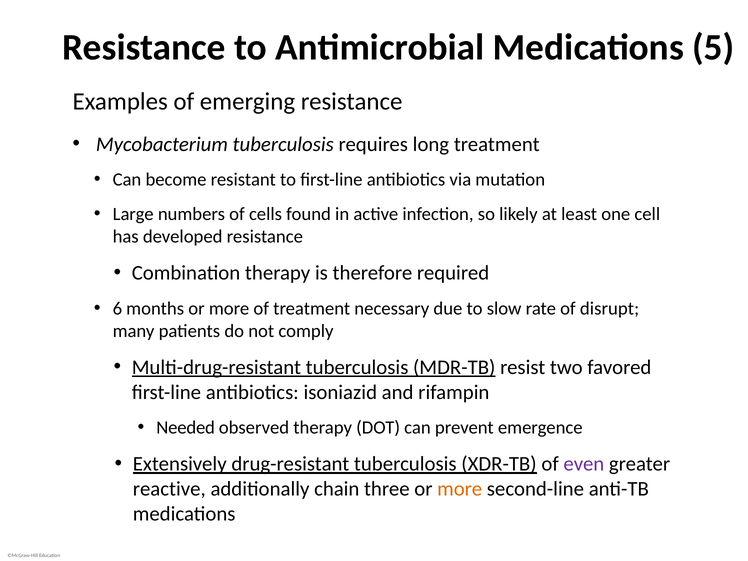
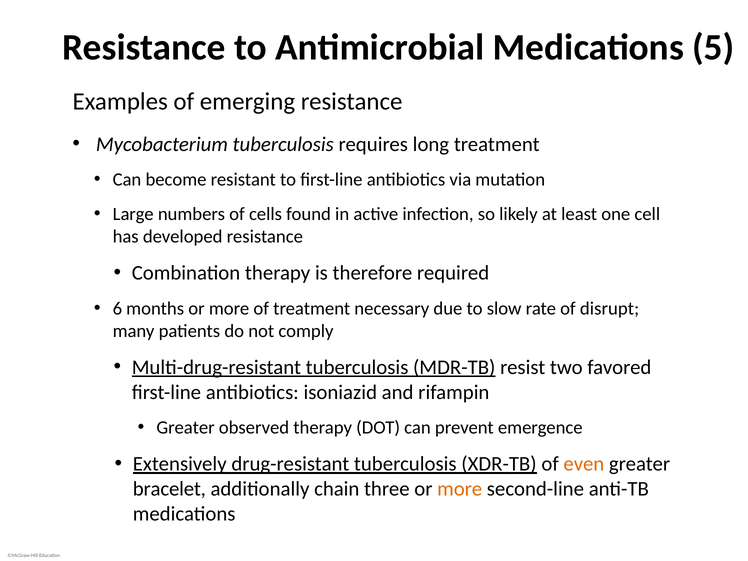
Needed at (186, 428): Needed -> Greater
even colour: purple -> orange
reactive: reactive -> bracelet
